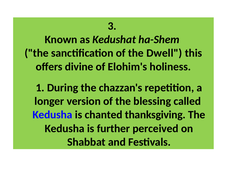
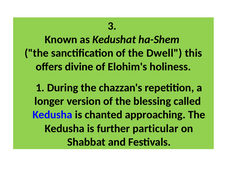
thanksgiving: thanksgiving -> approaching
perceived: perceived -> particular
